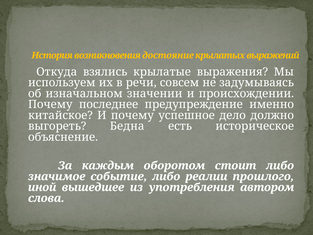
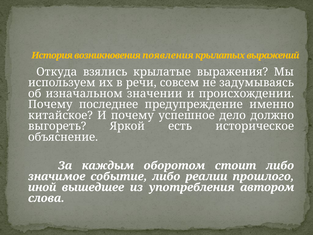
достояние: достояние -> появления
Бедна: Бедна -> Яркой
